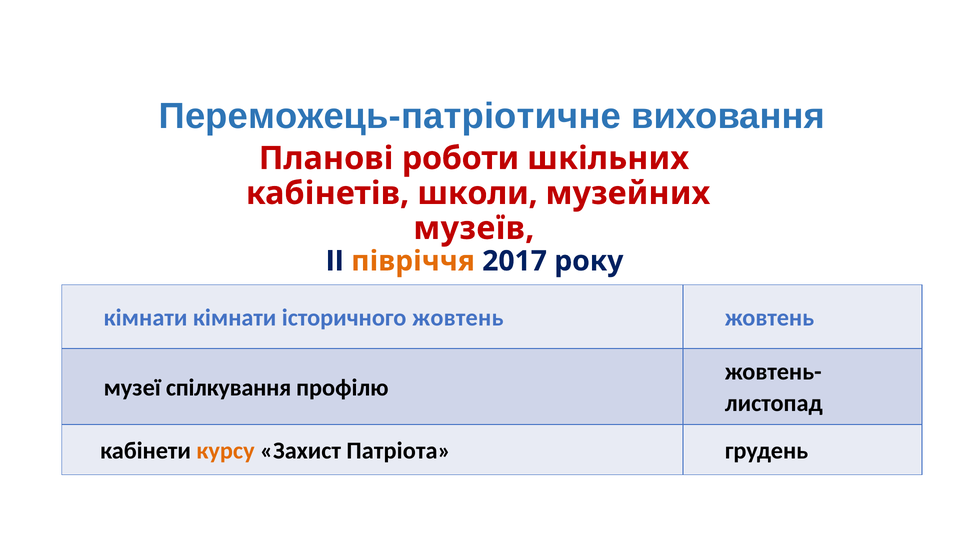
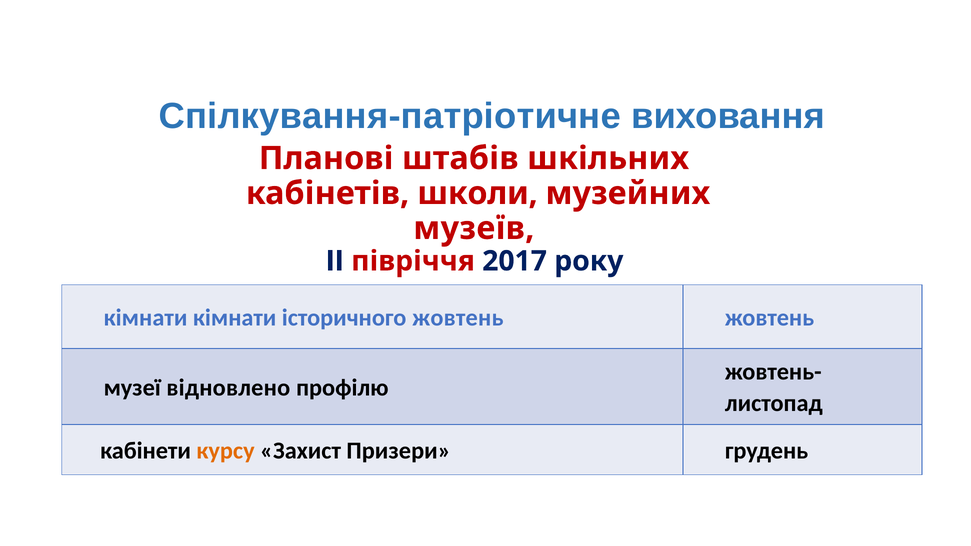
Переможець-патріотичне: Переможець-патріотичне -> Спілкування-патріотичне
роботи: роботи -> штабів
півріччя colour: orange -> red
спілкування: спілкування -> відновлено
Патріота: Патріота -> Призери
